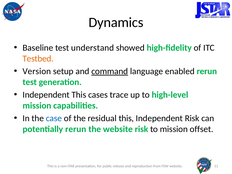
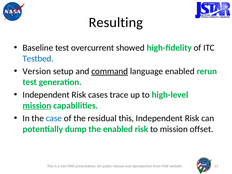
Dynamics: Dynamics -> Resulting
understand: understand -> overcurrent
Testbed colour: orange -> blue
This at (79, 95): This -> Risk
mission at (37, 106) underline: none -> present
potentially rerun: rerun -> dump
the website: website -> enabled
